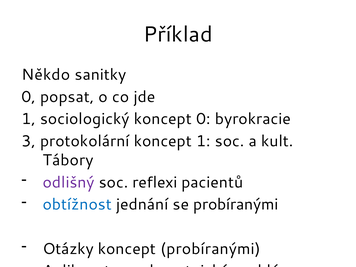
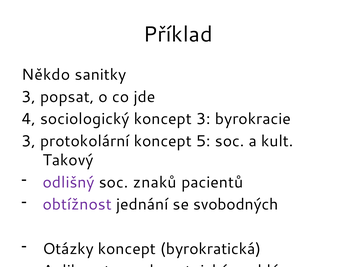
0 at (29, 97): 0 -> 3
1 at (29, 119): 1 -> 4
koncept 0: 0 -> 3
koncept 1: 1 -> 5
Tábory: Tábory -> Takový
reflexi: reflexi -> znaků
obtížnost colour: blue -> purple
se probíranými: probíranými -> svobodných
koncept probíranými: probíranými -> byrokratická
